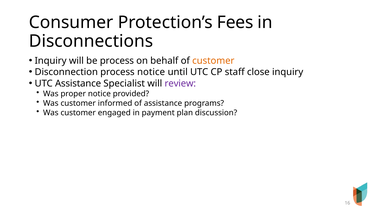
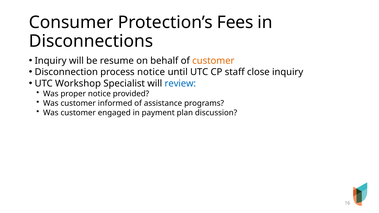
be process: process -> resume
UTC Assistance: Assistance -> Workshop
review colour: purple -> blue
